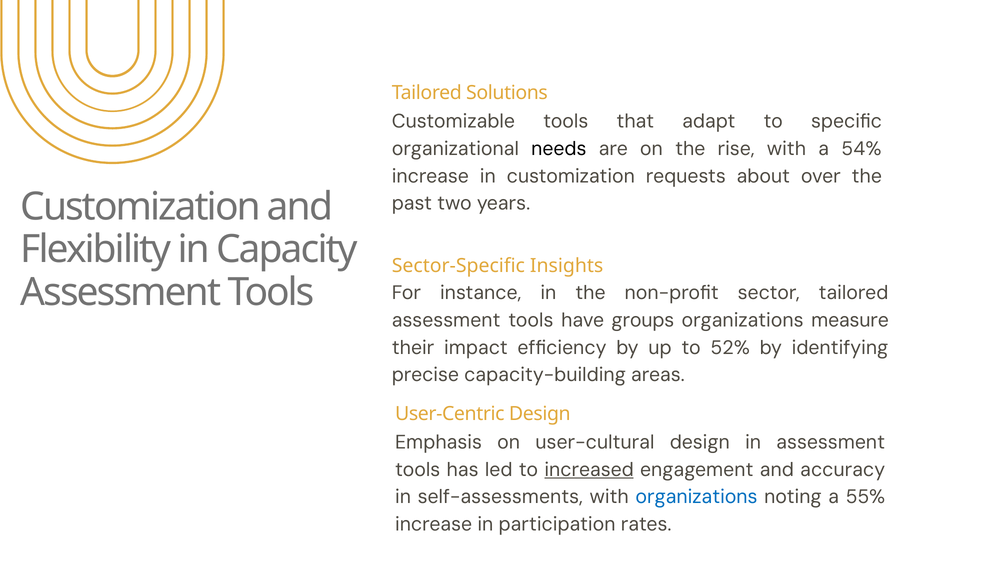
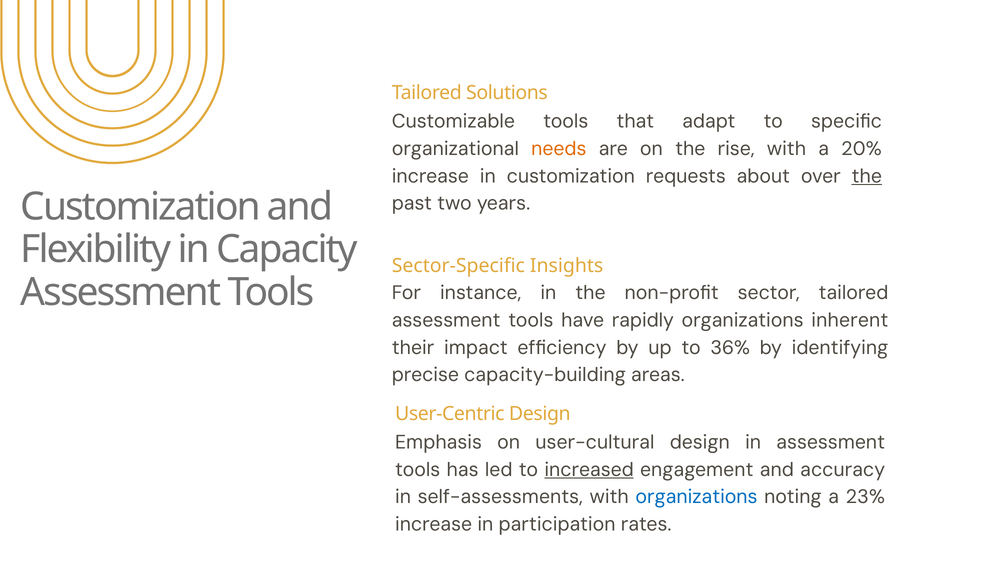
needs colour: black -> orange
54%: 54% -> 20%
the at (867, 176) underline: none -> present
groups: groups -> rapidly
measure: measure -> inherent
52%: 52% -> 36%
55%: 55% -> 23%
